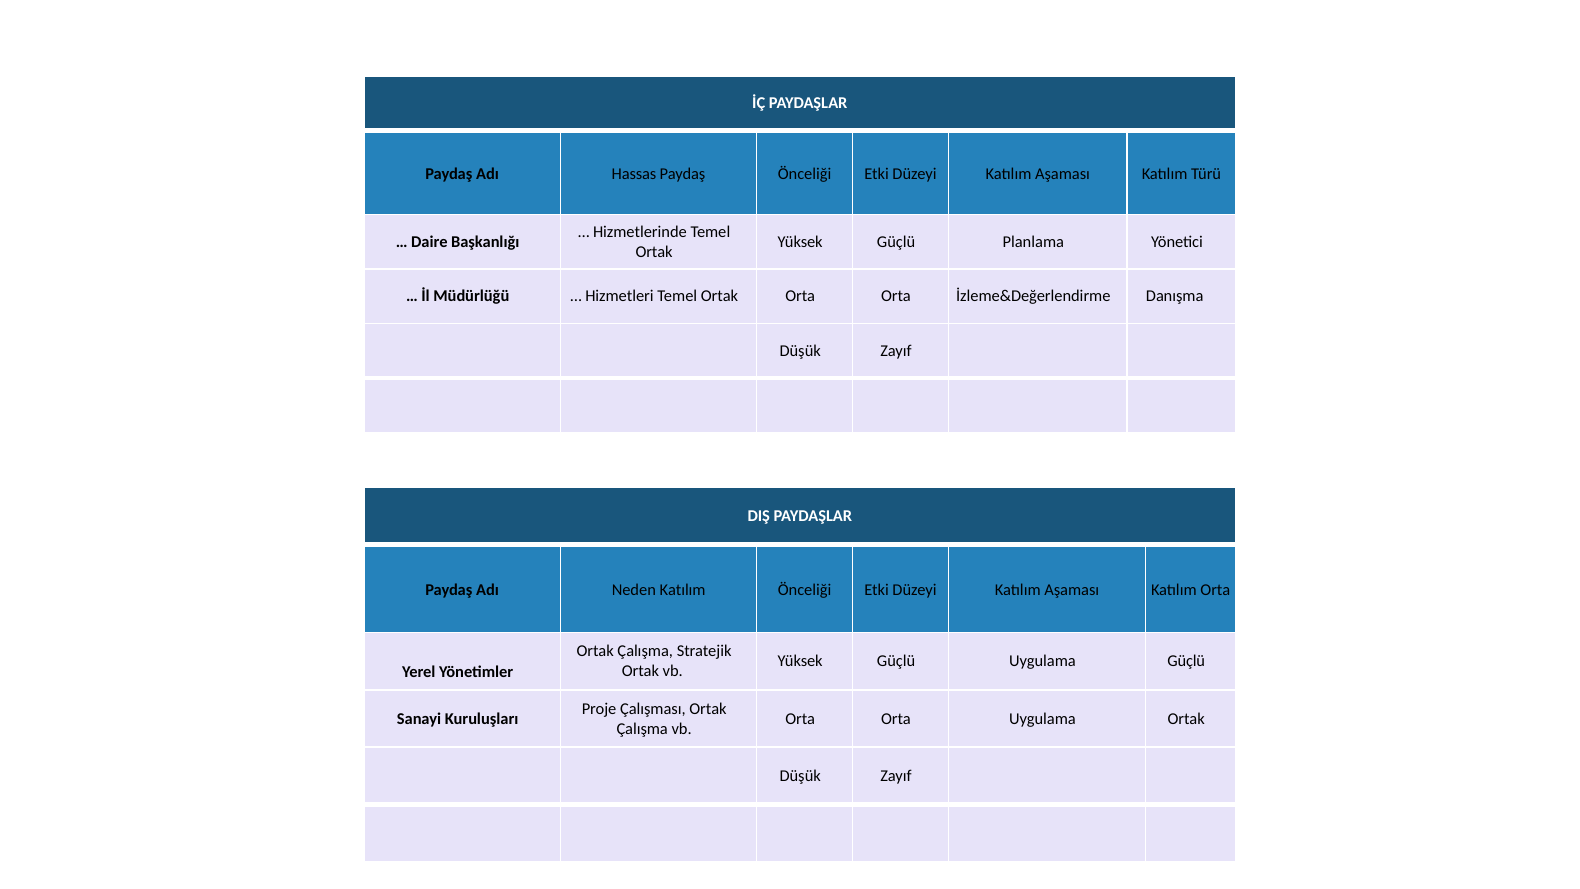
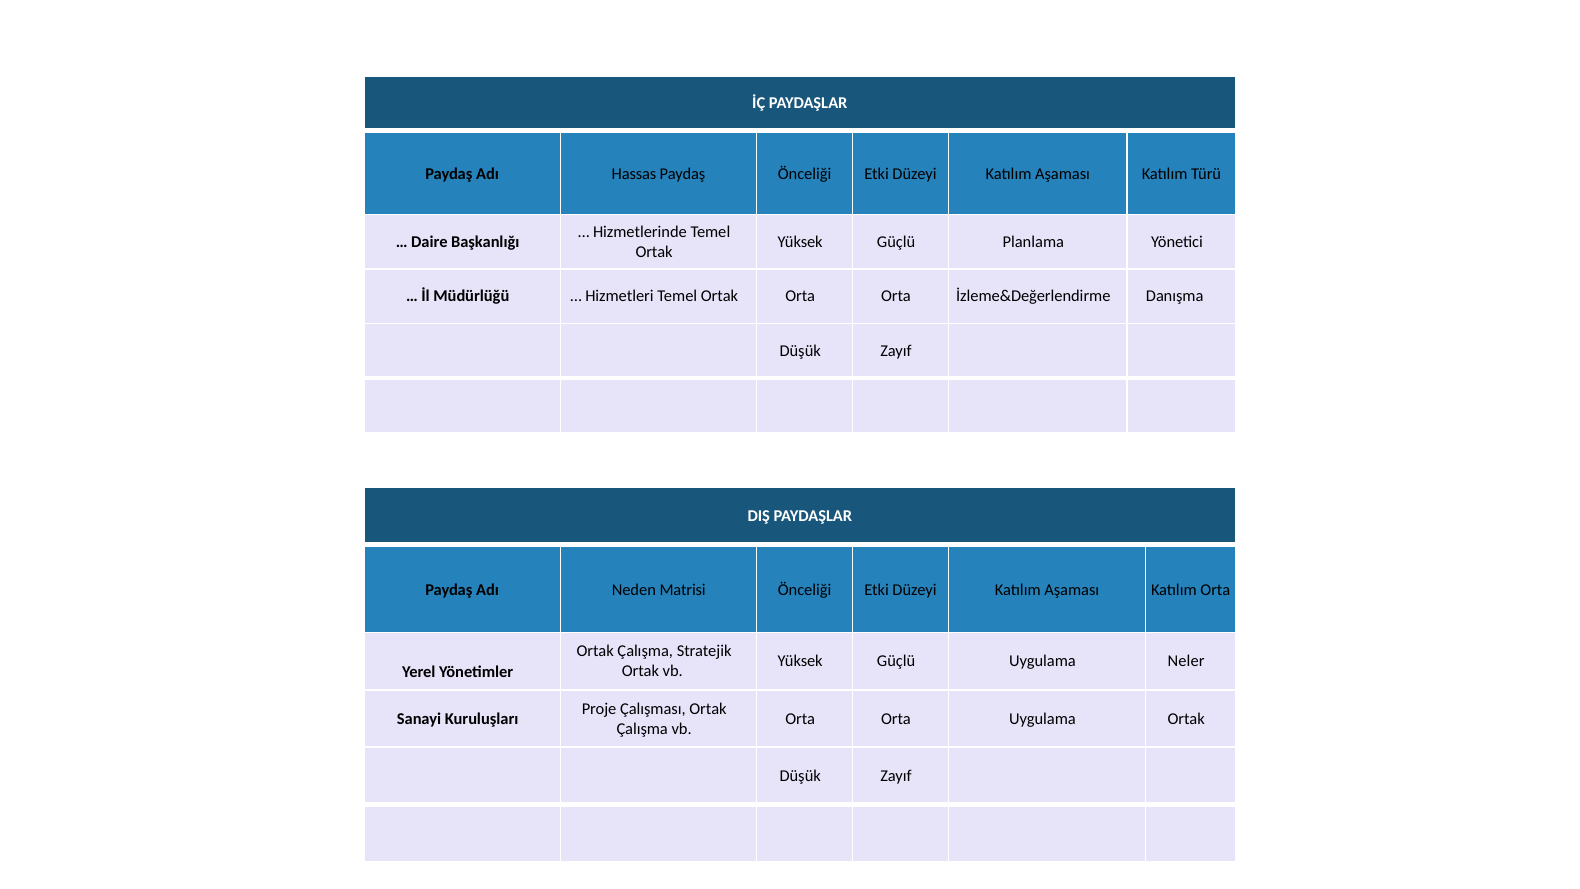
Neden Katılım: Katılım -> Matrisi
Uygulama Güçlü: Güçlü -> Neler
